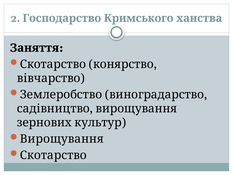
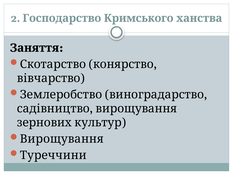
Скотарство at (53, 155): Скотарство -> Туреччини
